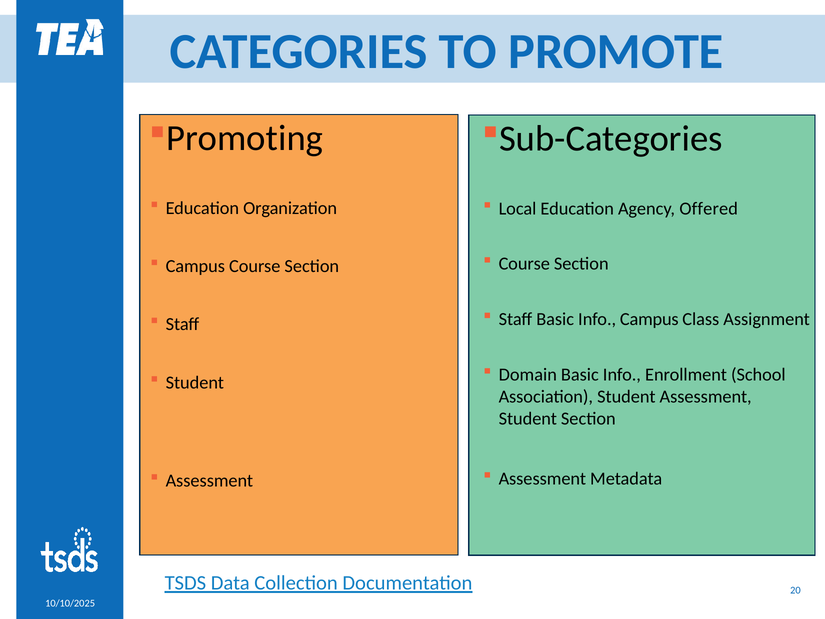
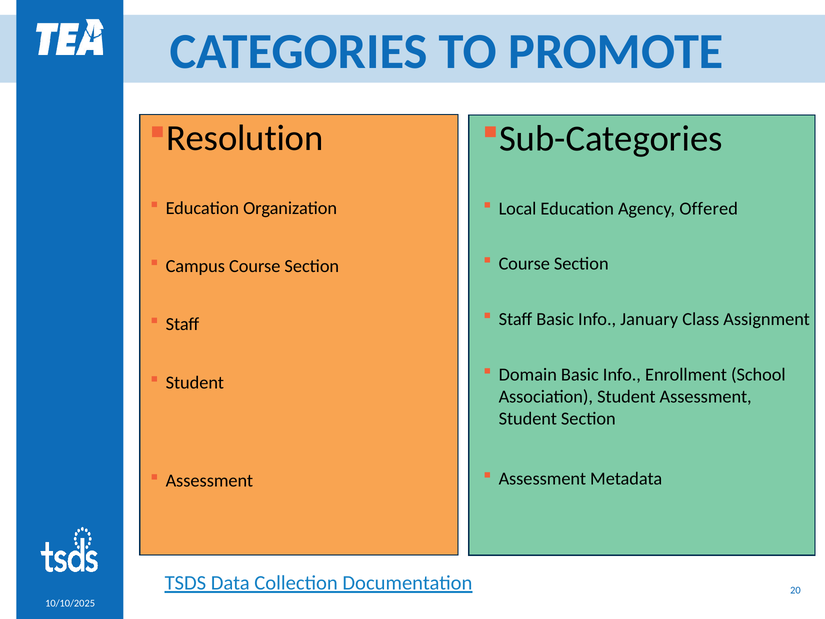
Promoting: Promoting -> Resolution
Info Campus: Campus -> January
